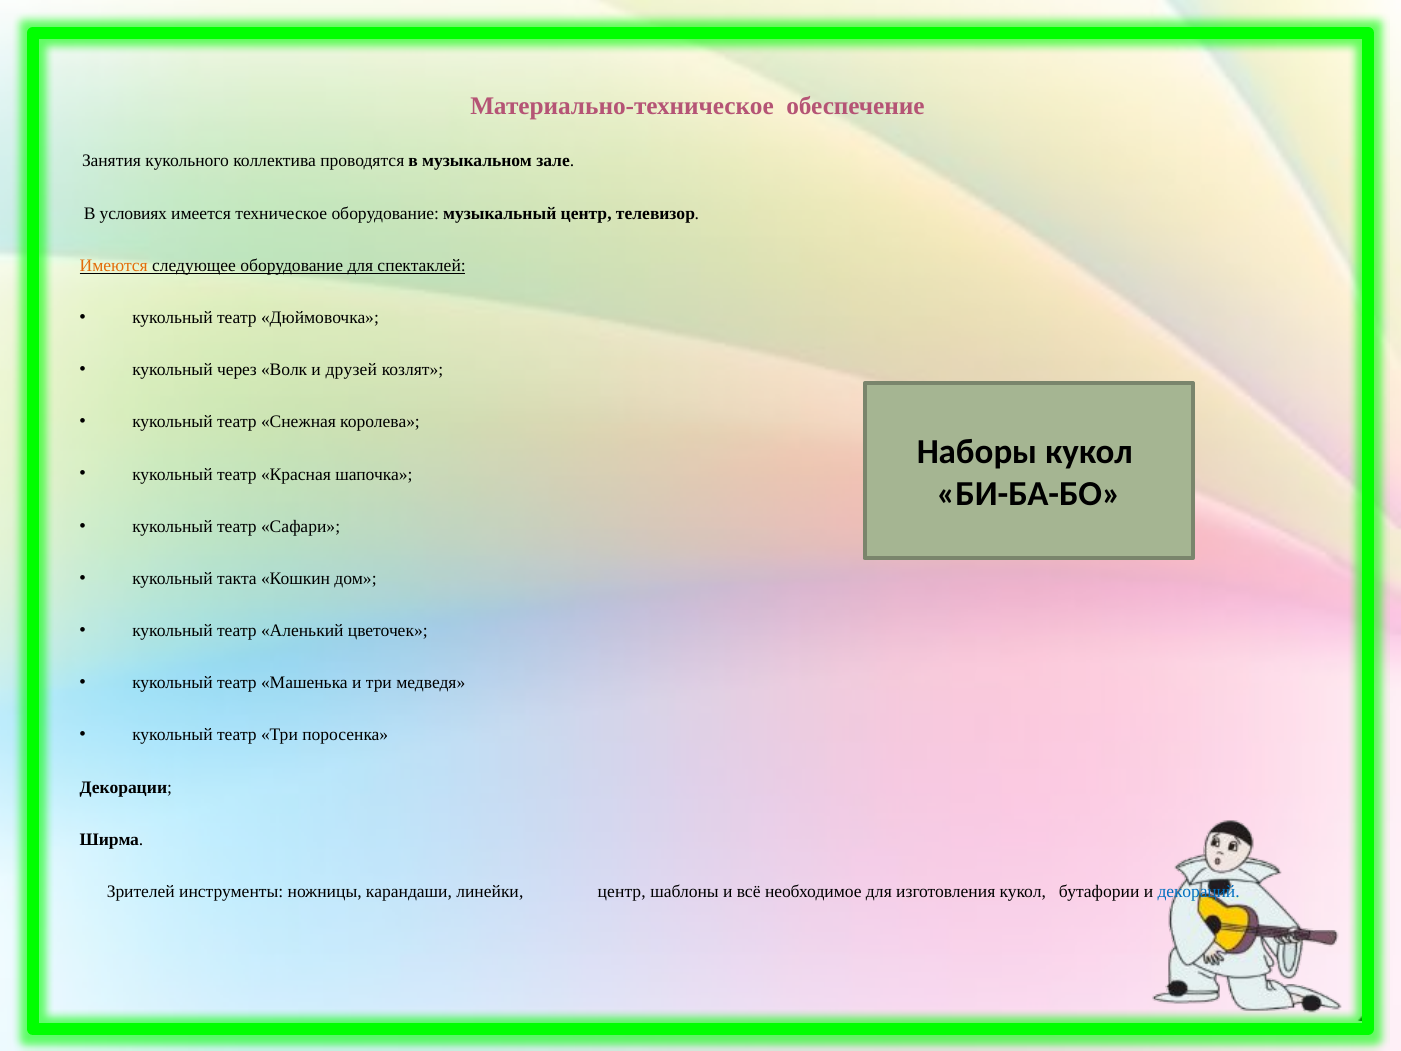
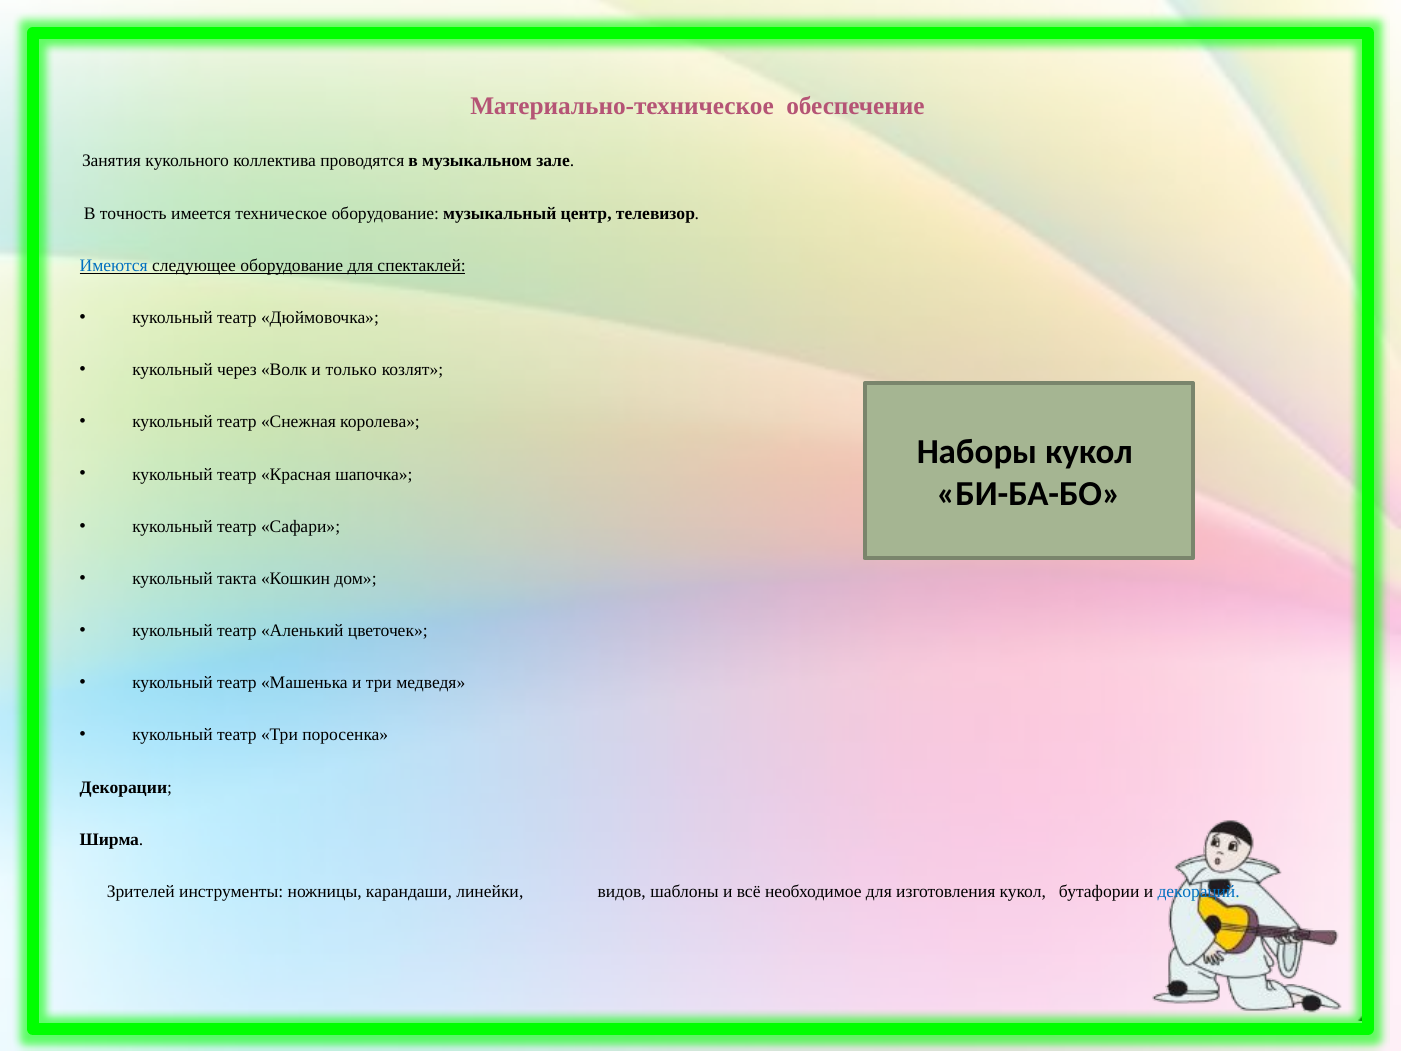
условиях: условиях -> точность
Имеются colour: orange -> blue
друзей: друзей -> только
линейки центр: центр -> видов
